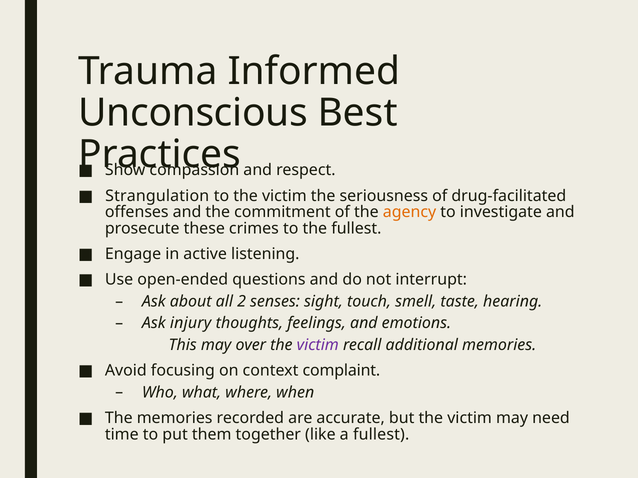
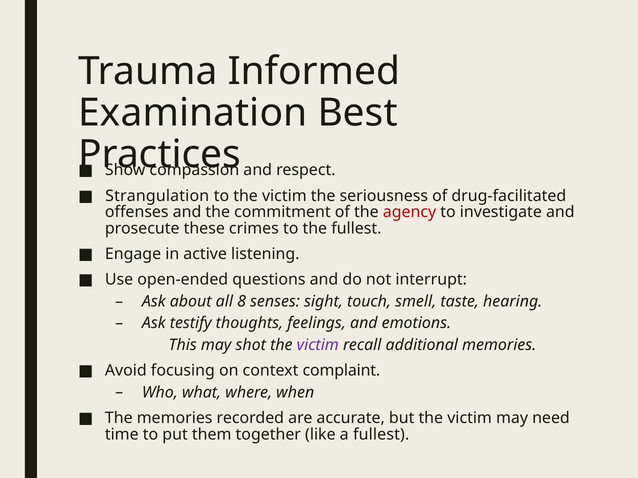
Unconscious: Unconscious -> Examination
agency colour: orange -> red
2: 2 -> 8
injury: injury -> testify
over: over -> shot
